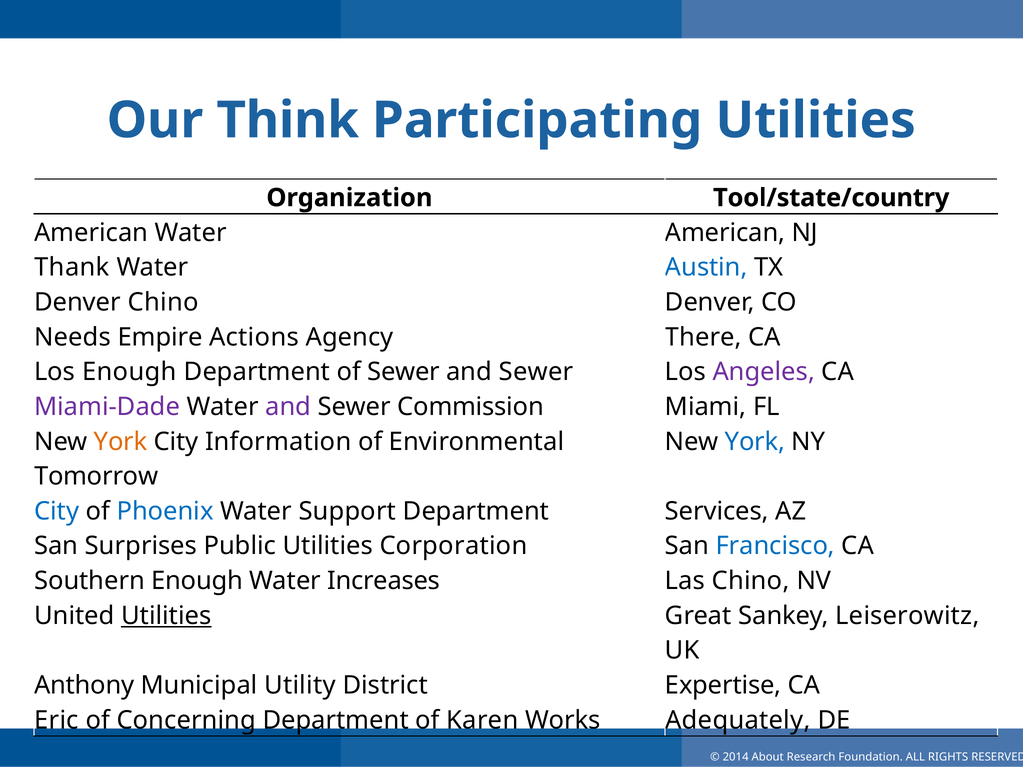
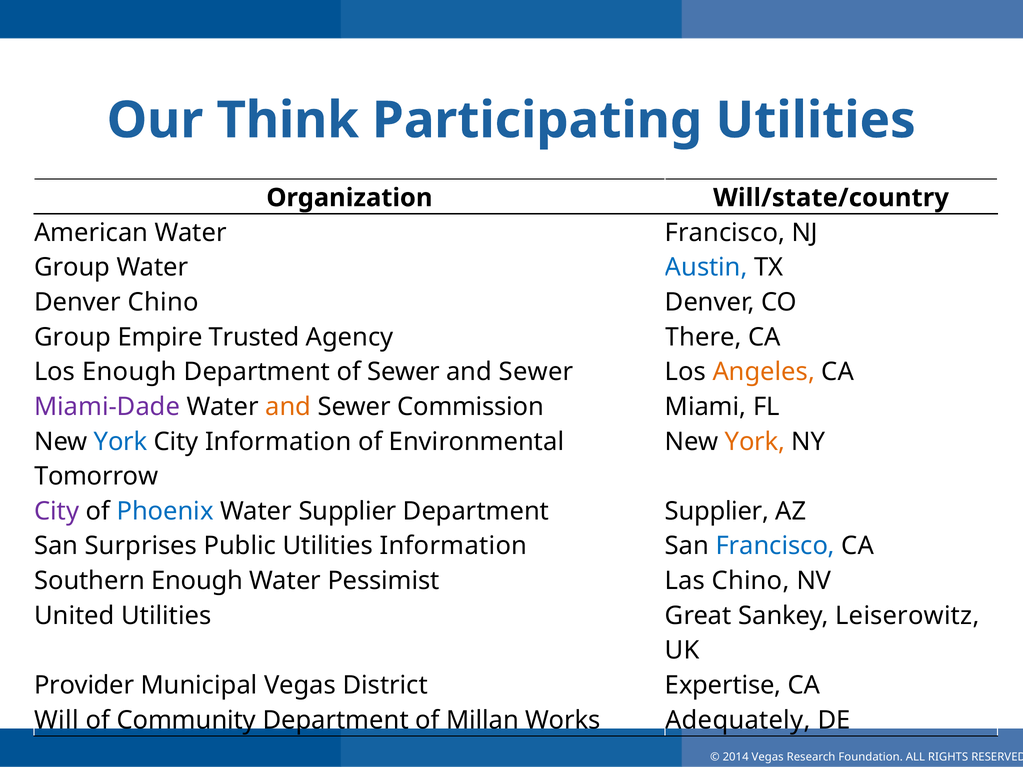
Tool/state/country: Tool/state/country -> Will/state/country
Water American: American -> Francisco
Thank at (72, 268): Thank -> Group
Needs at (72, 337): Needs -> Group
Actions: Actions -> Trusted
Angeles colour: purple -> orange
and at (288, 407) colour: purple -> orange
York at (121, 442) colour: orange -> blue
York at (755, 442) colour: blue -> orange
City at (57, 511) colour: blue -> purple
Water Support: Support -> Supplier
Department Services: Services -> Supplier
Utilities Corporation: Corporation -> Information
Increases: Increases -> Pessimist
Utilities at (166, 616) underline: present -> none
Anthony: Anthony -> Provider
Municipal Utility: Utility -> Vegas
Eric: Eric -> Will
Concerning: Concerning -> Community
Karen: Karen -> Millan
About at (768, 757): About -> Vegas
